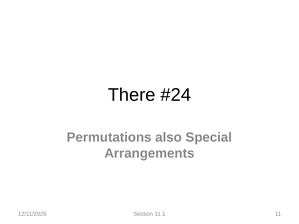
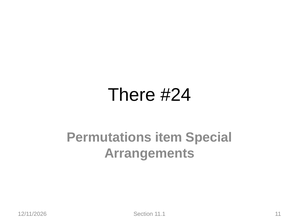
also: also -> item
